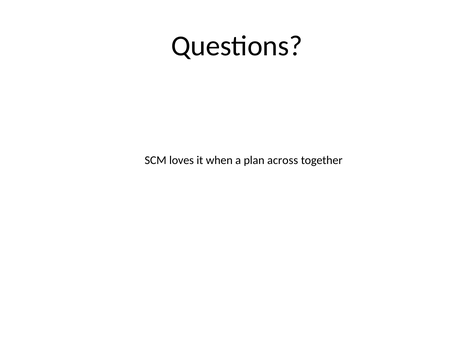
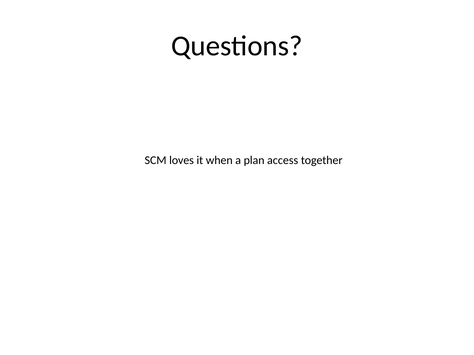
across: across -> access
